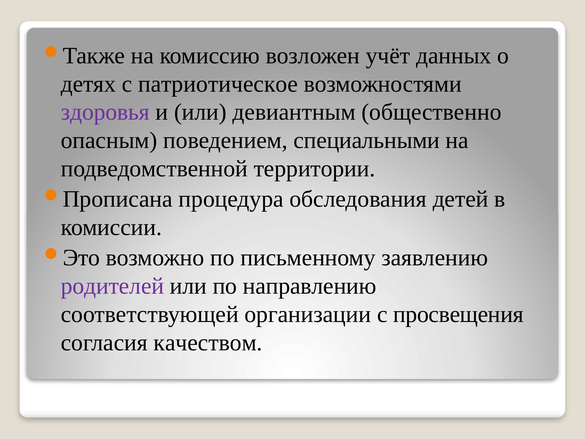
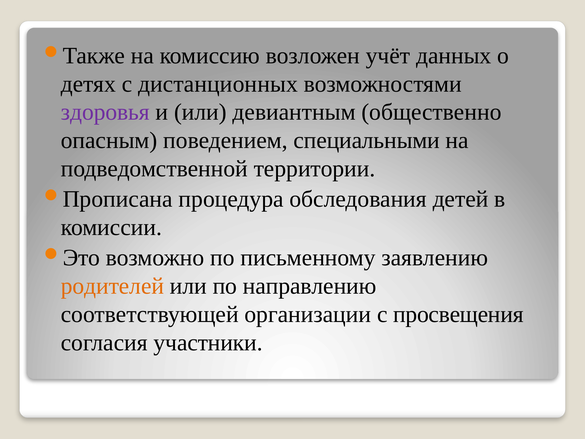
патриотическое: патриотическое -> дистанционных
родителей colour: purple -> orange
качеством: качеством -> участники
